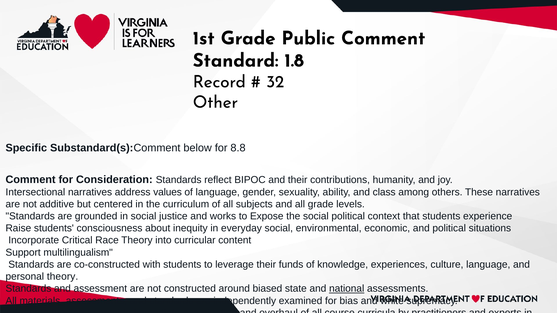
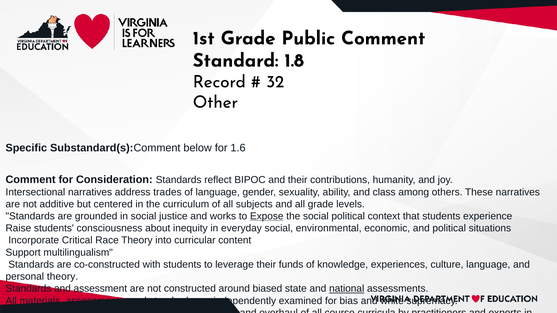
8.8: 8.8 -> 1.6
values: values -> trades
Expose underline: none -> present
